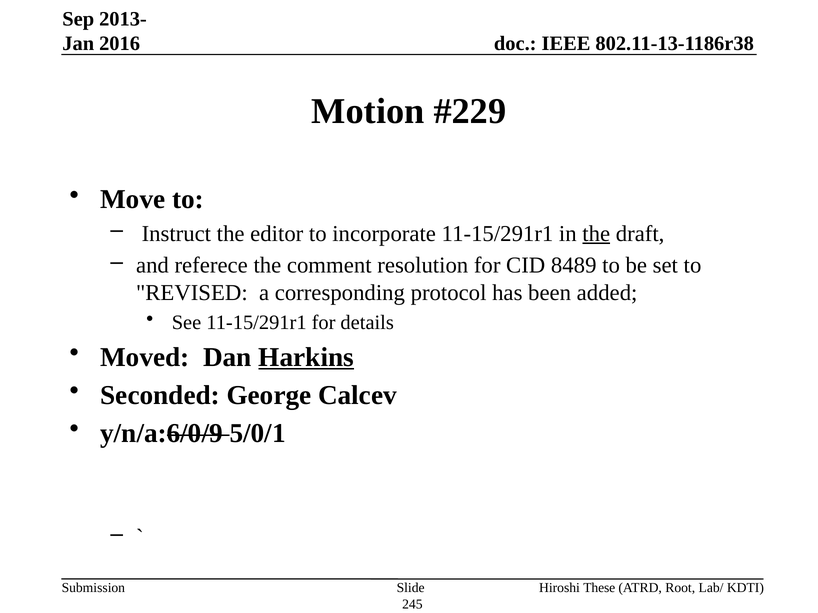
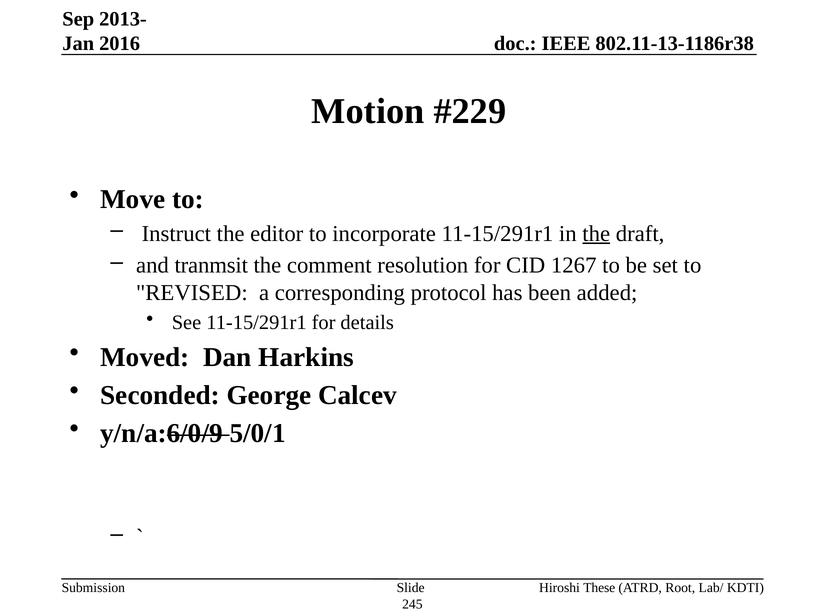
referece: referece -> tranmsit
8489: 8489 -> 1267
Harkins underline: present -> none
